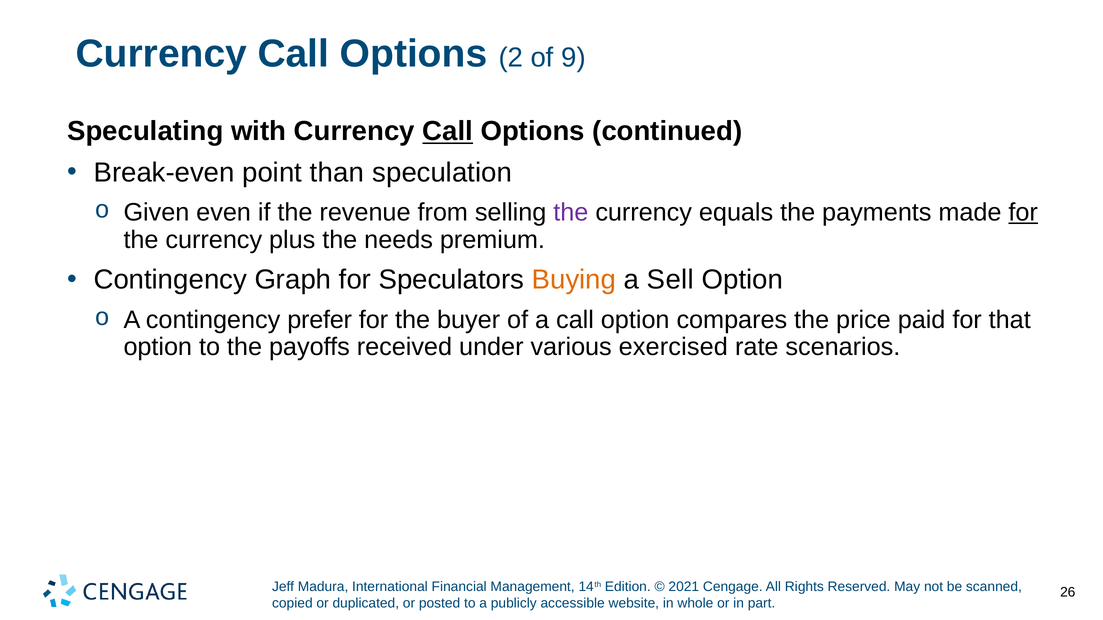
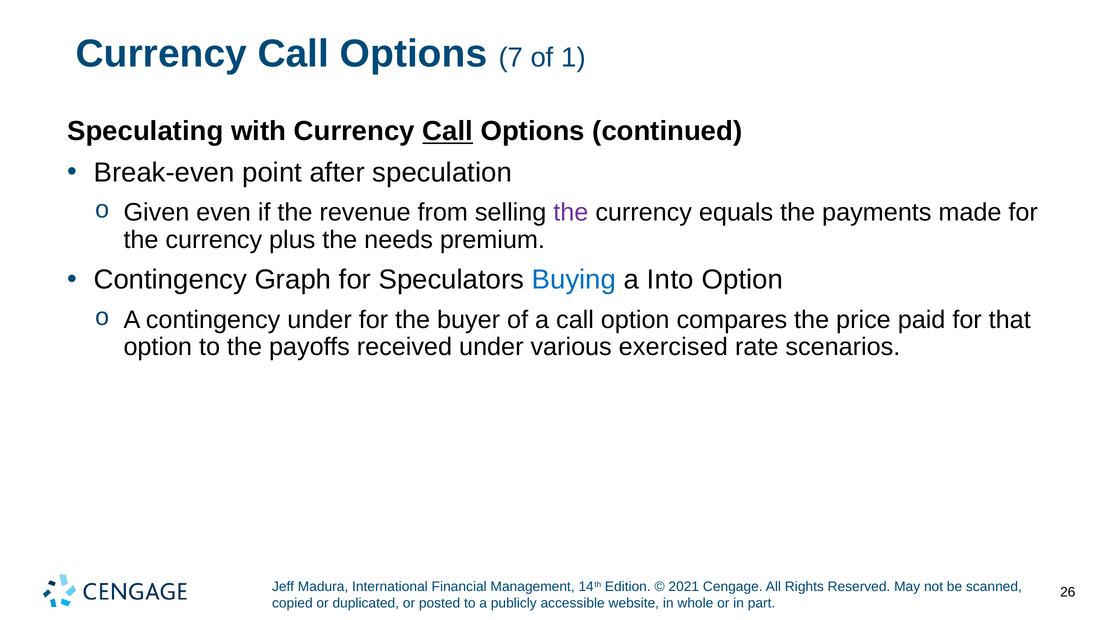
2: 2 -> 7
9: 9 -> 1
than: than -> after
for at (1023, 213) underline: present -> none
Buying colour: orange -> blue
Sell: Sell -> Into
contingency prefer: prefer -> under
